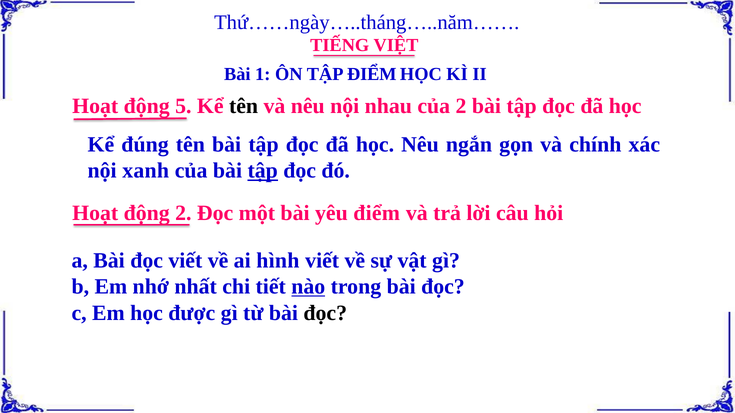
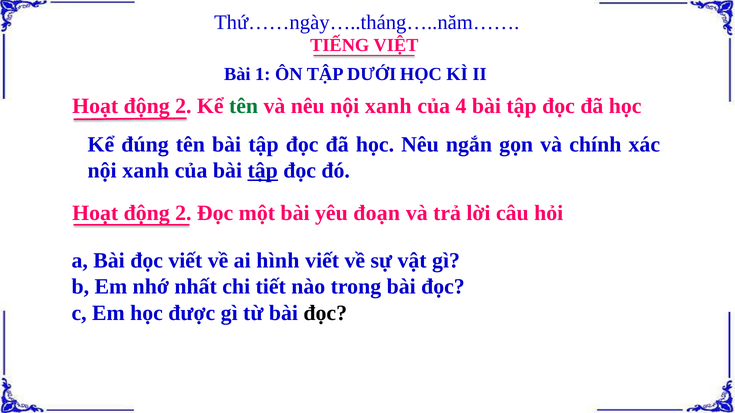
TẬP ĐIỂM: ĐIỂM -> DƯỚI
5 at (183, 106): 5 -> 2
tên at (244, 106) colour: black -> green
nêu nội nhau: nhau -> xanh
của 2: 2 -> 4
yêu điểm: điểm -> đoạn
nào underline: present -> none
